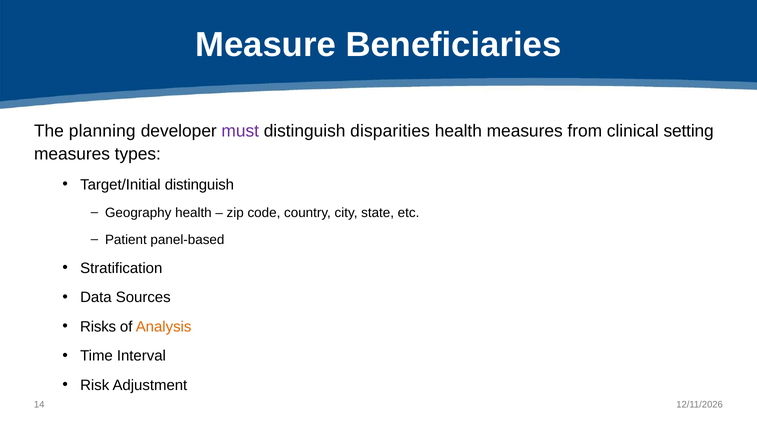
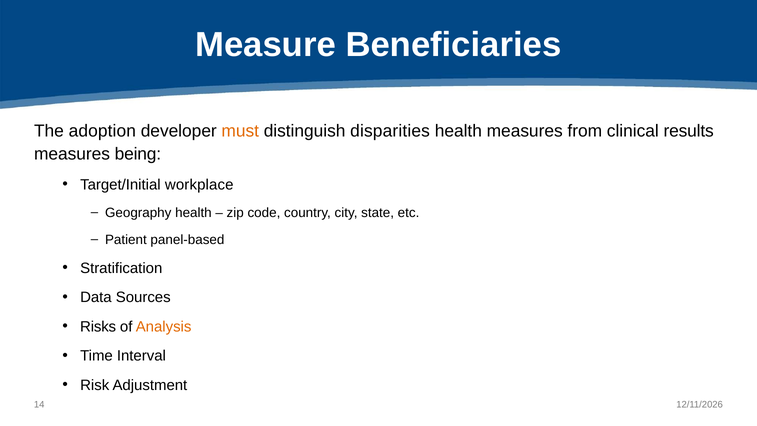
planning: planning -> adoption
must colour: purple -> orange
setting: setting -> results
types: types -> being
Target/Initial distinguish: distinguish -> workplace
